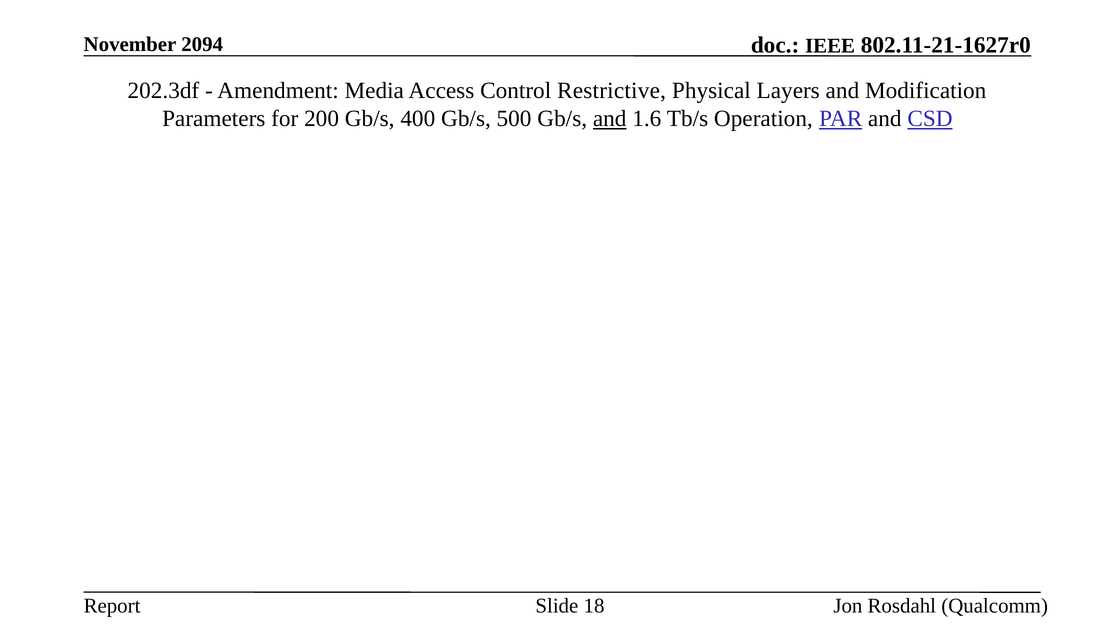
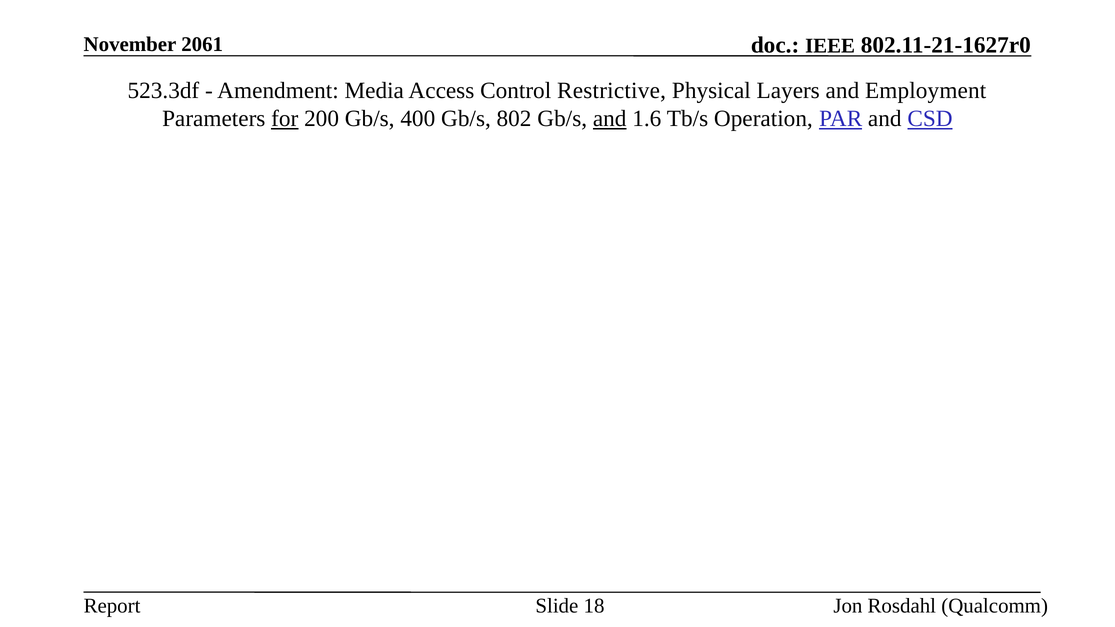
2094: 2094 -> 2061
202.3df: 202.3df -> 523.3df
Modification: Modification -> Employment
for underline: none -> present
500: 500 -> 802
